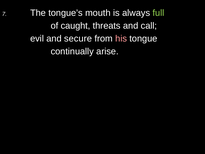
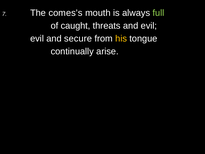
tongue’s: tongue’s -> comes’s
and call: call -> evil
his colour: pink -> yellow
